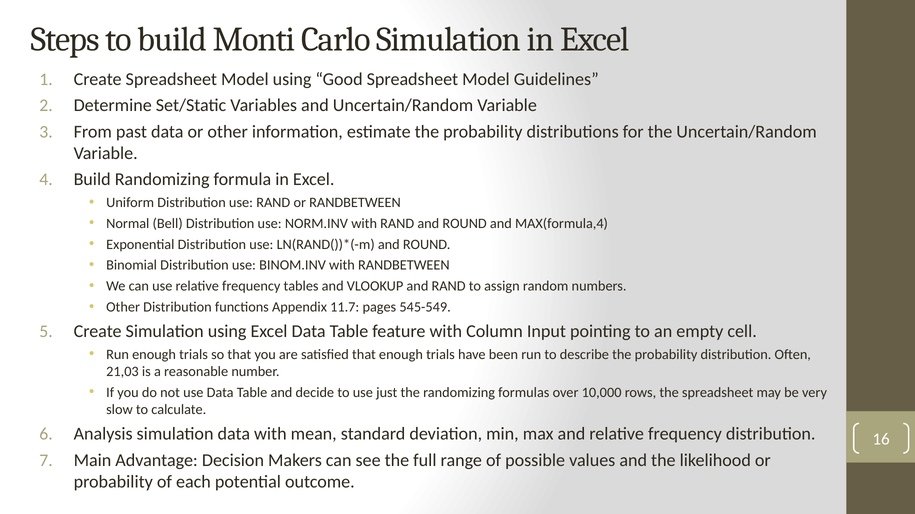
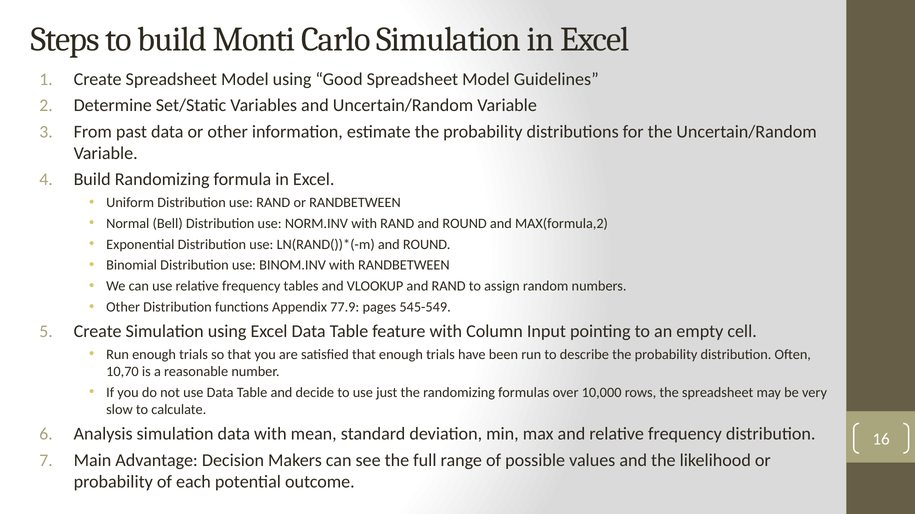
MAX(formula,4: MAX(formula,4 -> MAX(formula,2
11.7: 11.7 -> 77.9
21,03: 21,03 -> 10,70
